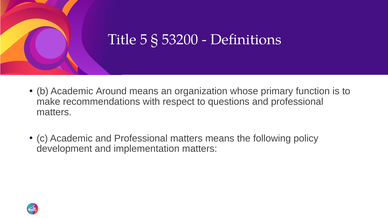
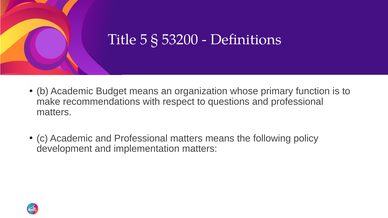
Around: Around -> Budget
